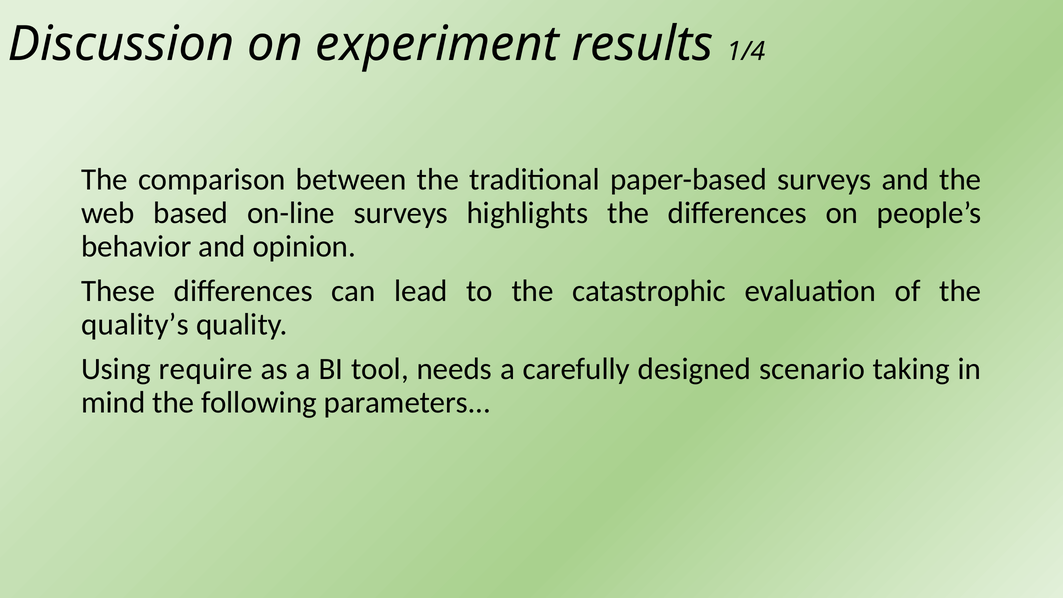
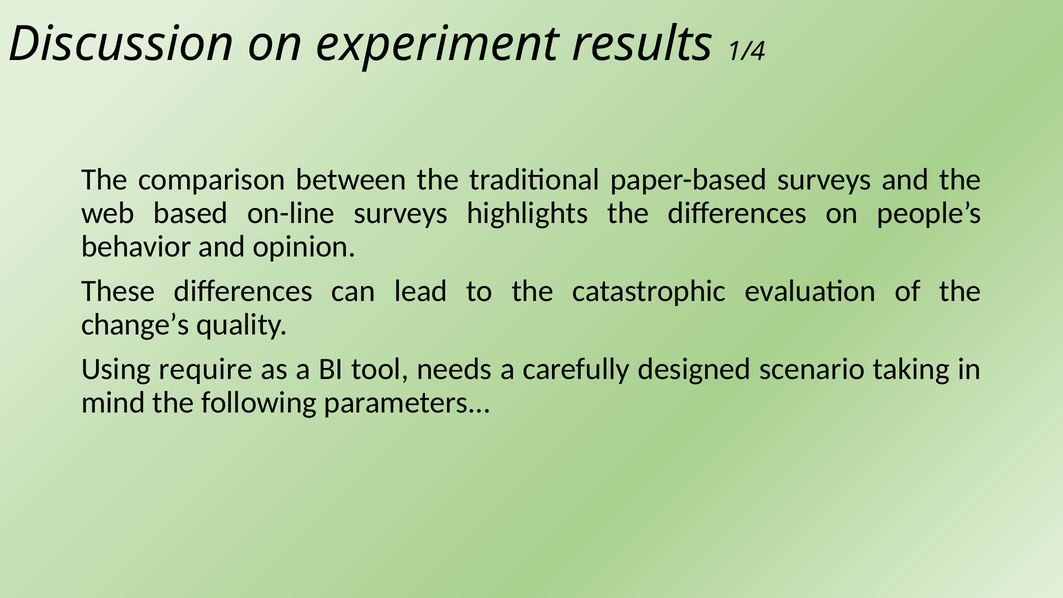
quality’s: quality’s -> change’s
